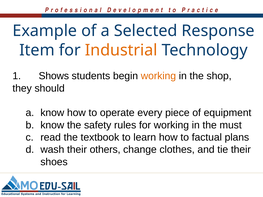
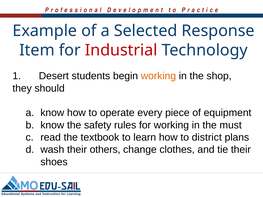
Industrial colour: orange -> red
Shows: Shows -> Desert
factual: factual -> district
